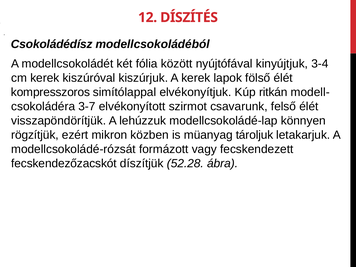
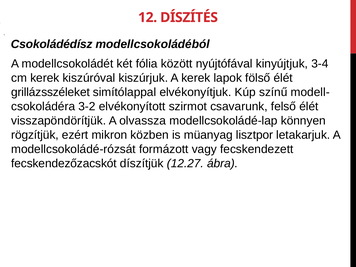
kompresszoros: kompresszoros -> grillázsszéleket
ritkán: ritkán -> színű
3-7: 3-7 -> 3-2
lehúzzuk: lehúzzuk -> olvassza
tároljuk: tároljuk -> lisztpor
52.28: 52.28 -> 12.27
